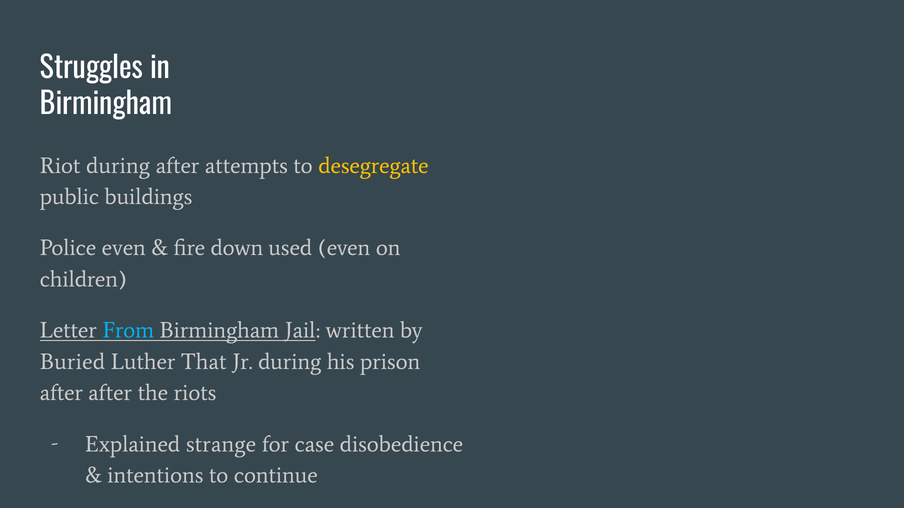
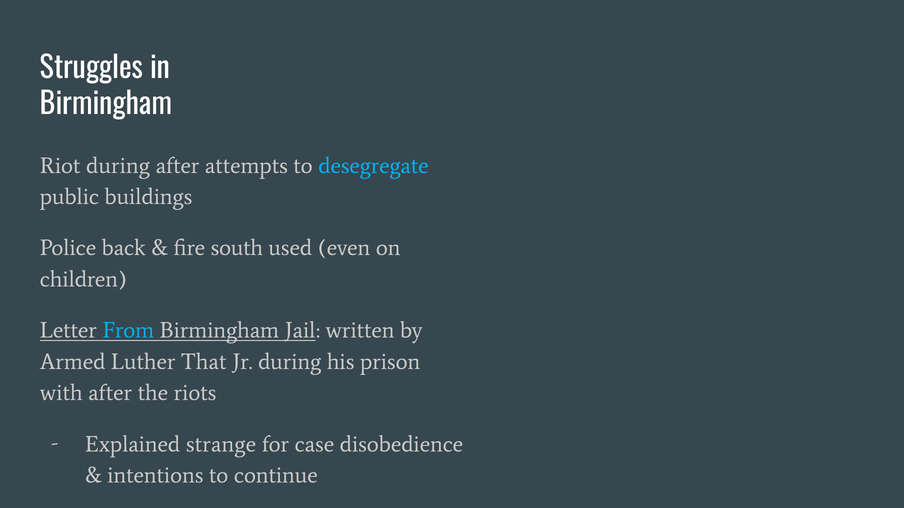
desegregate colour: yellow -> light blue
Police even: even -> back
down: down -> south
Buried: Buried -> Armed
after at (61, 393): after -> with
